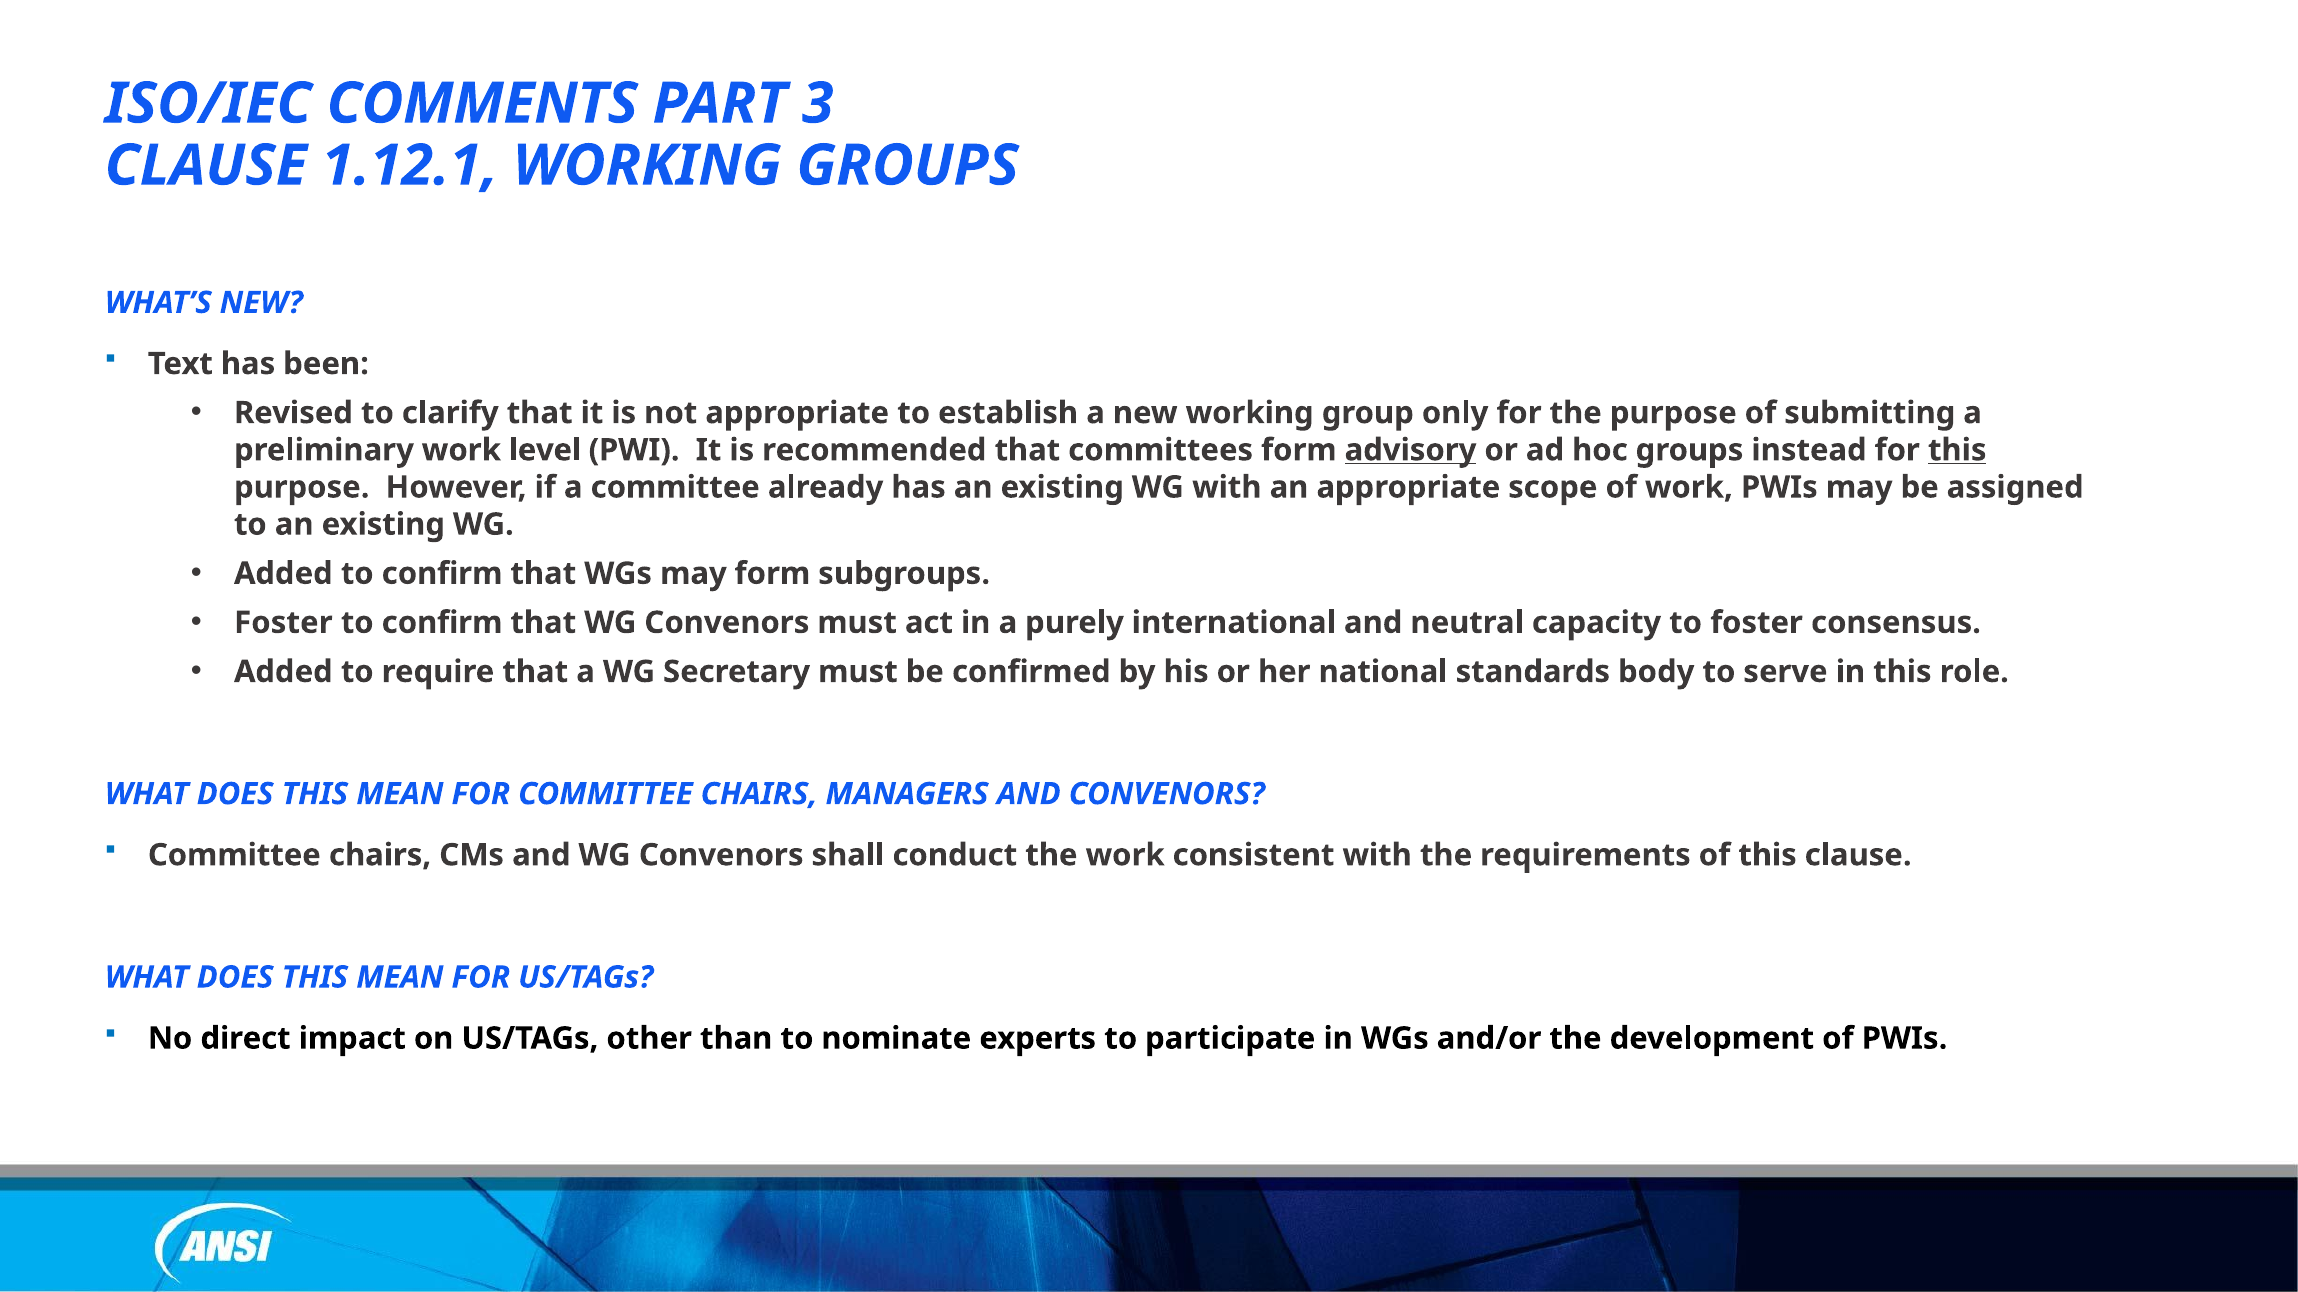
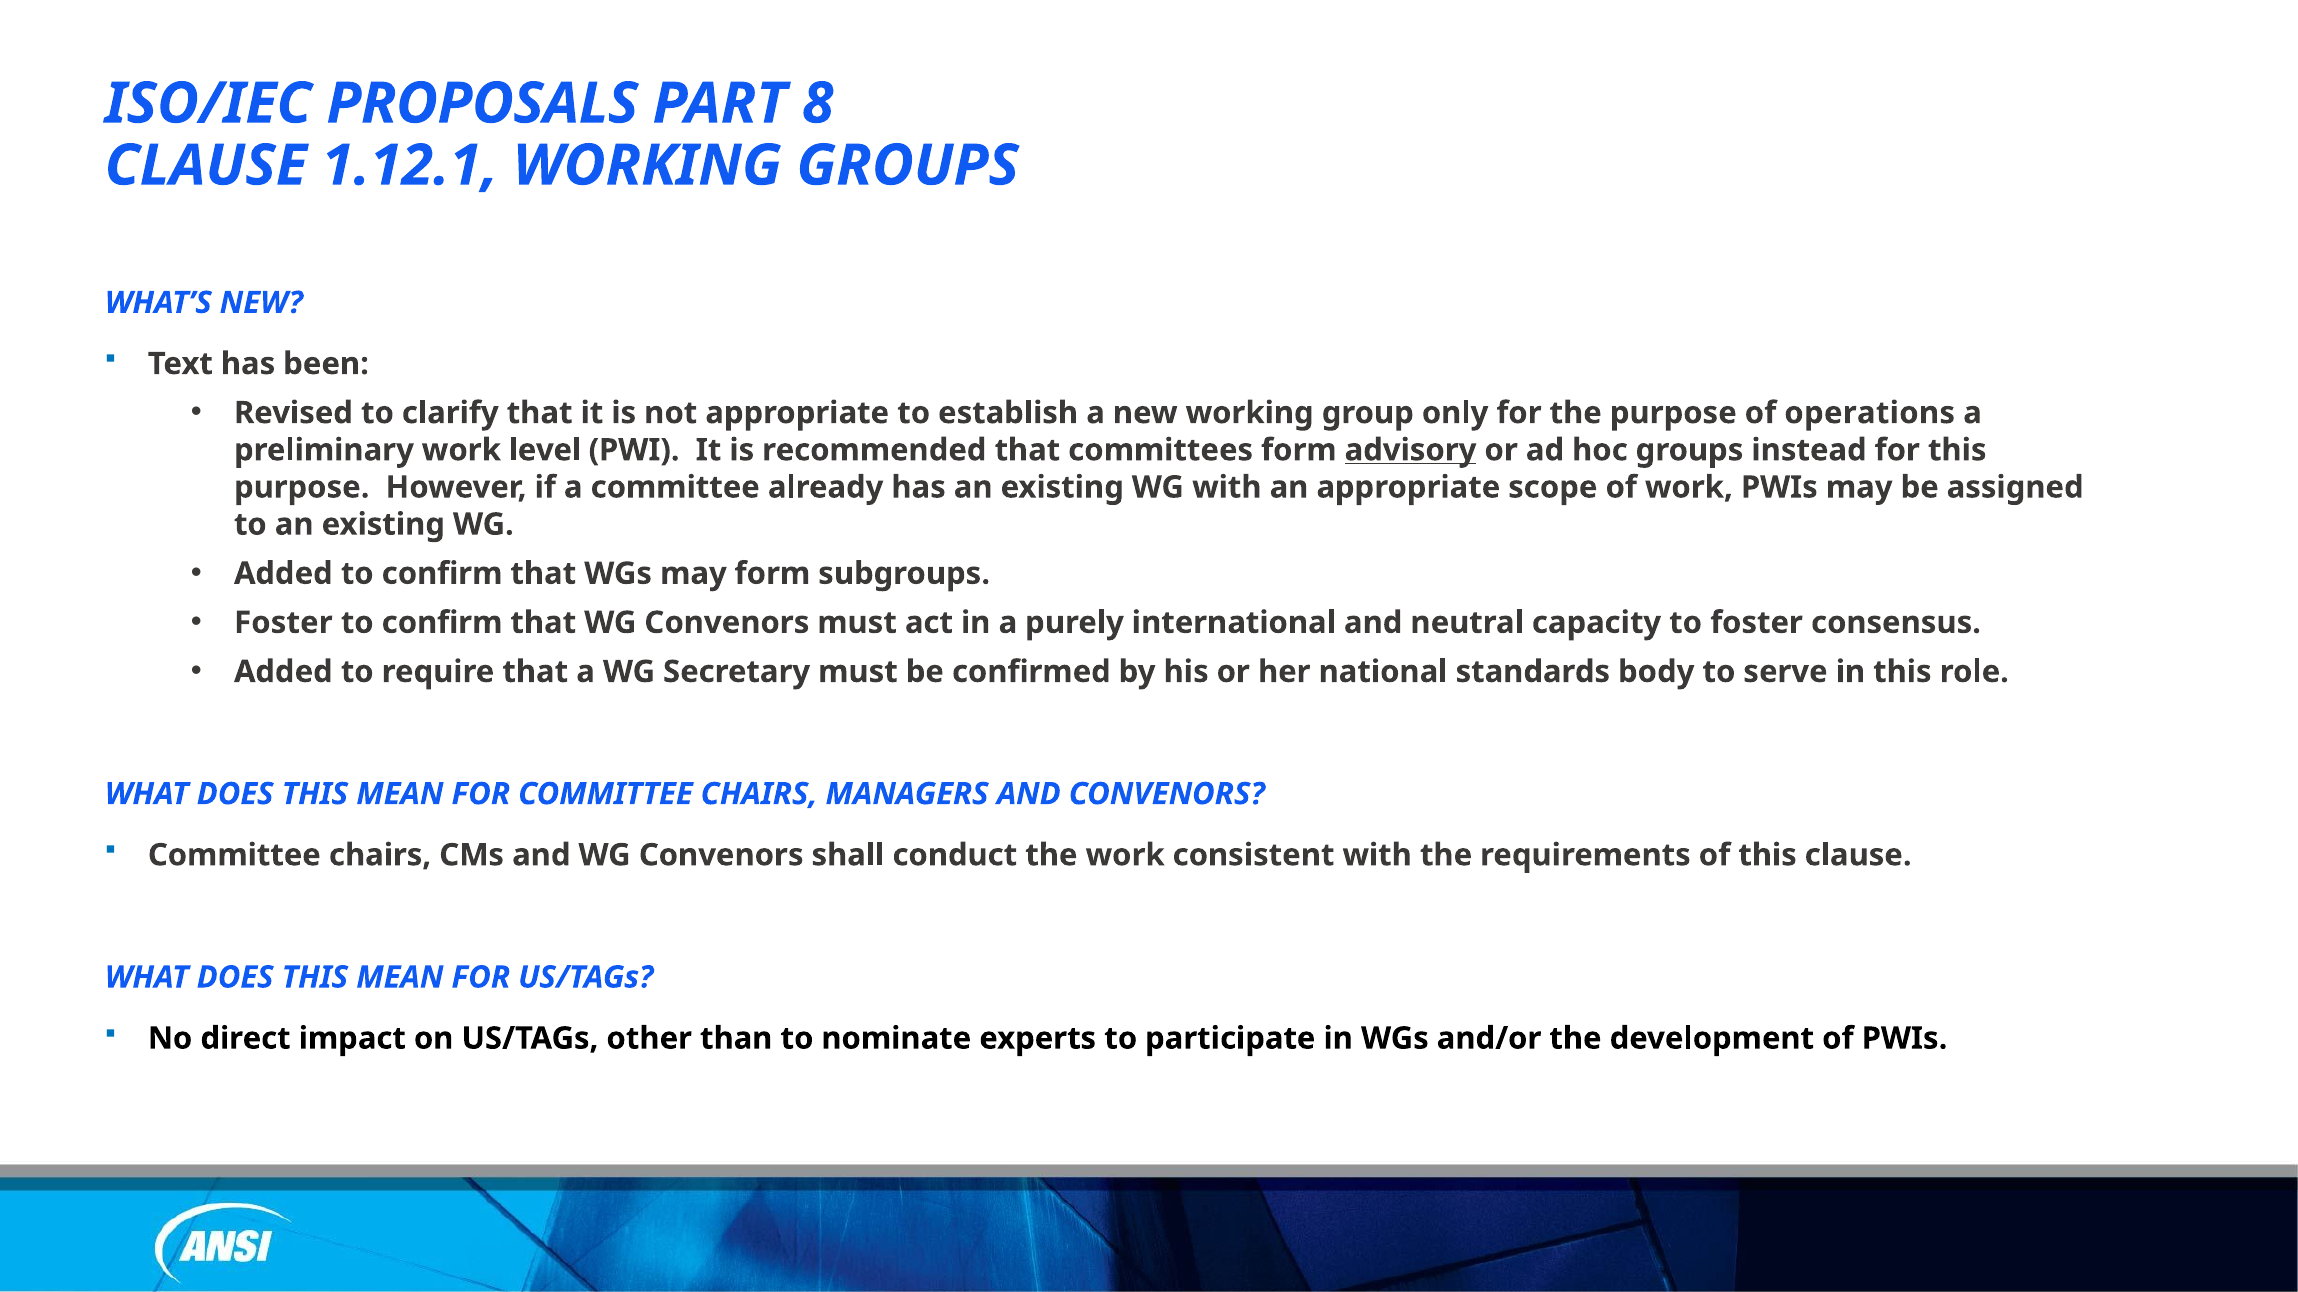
COMMENTS: COMMENTS -> PROPOSALS
3: 3 -> 8
submitting: submitting -> operations
this at (1957, 450) underline: present -> none
